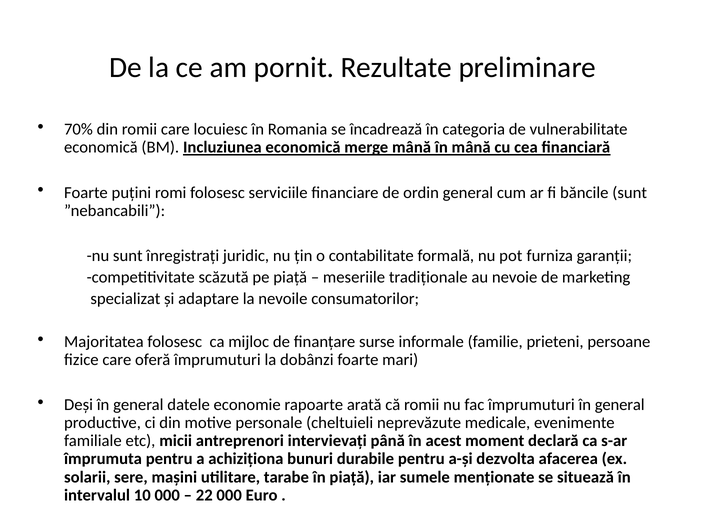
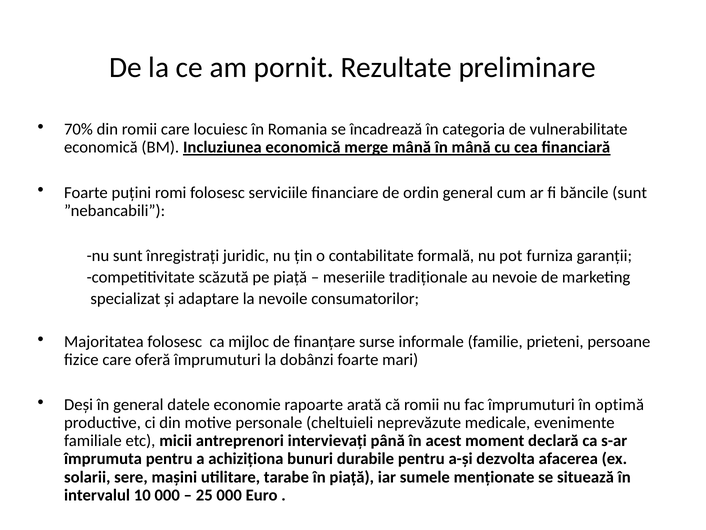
împrumuturi în general: general -> optimă
22: 22 -> 25
